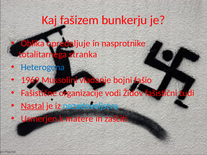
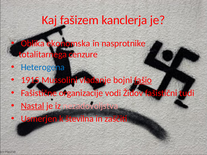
bunkerju: bunkerju -> kanclerja
opredeljuje: opredeljuje -> ekonomska
stranka: stranka -> cenzure
1969: 1969 -> 1915
fašio underline: none -> present
nezadovoljstva colour: light blue -> pink
matere: matere -> številna
